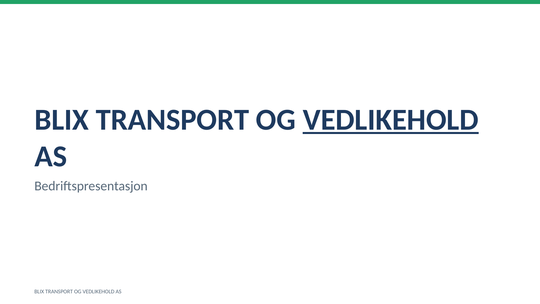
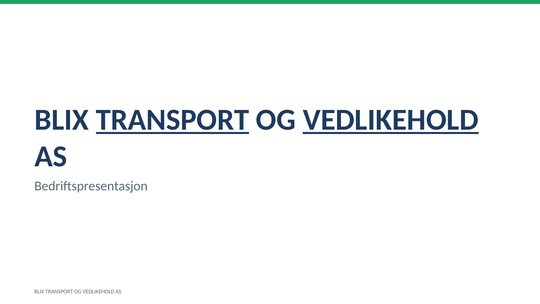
TRANSPORT at (172, 120) underline: none -> present
